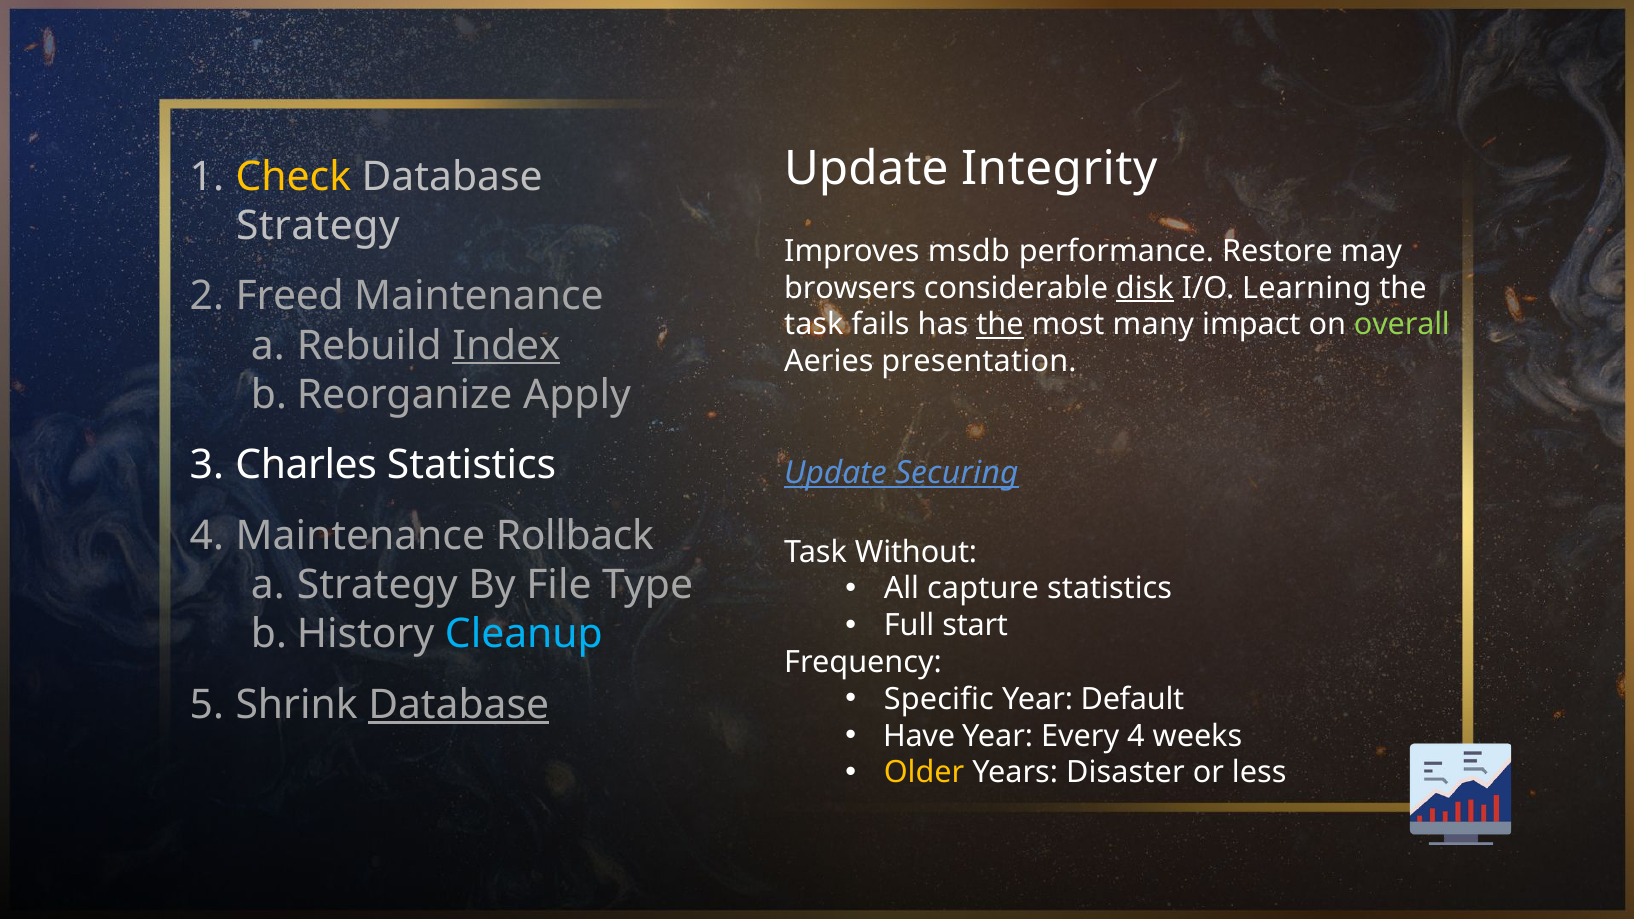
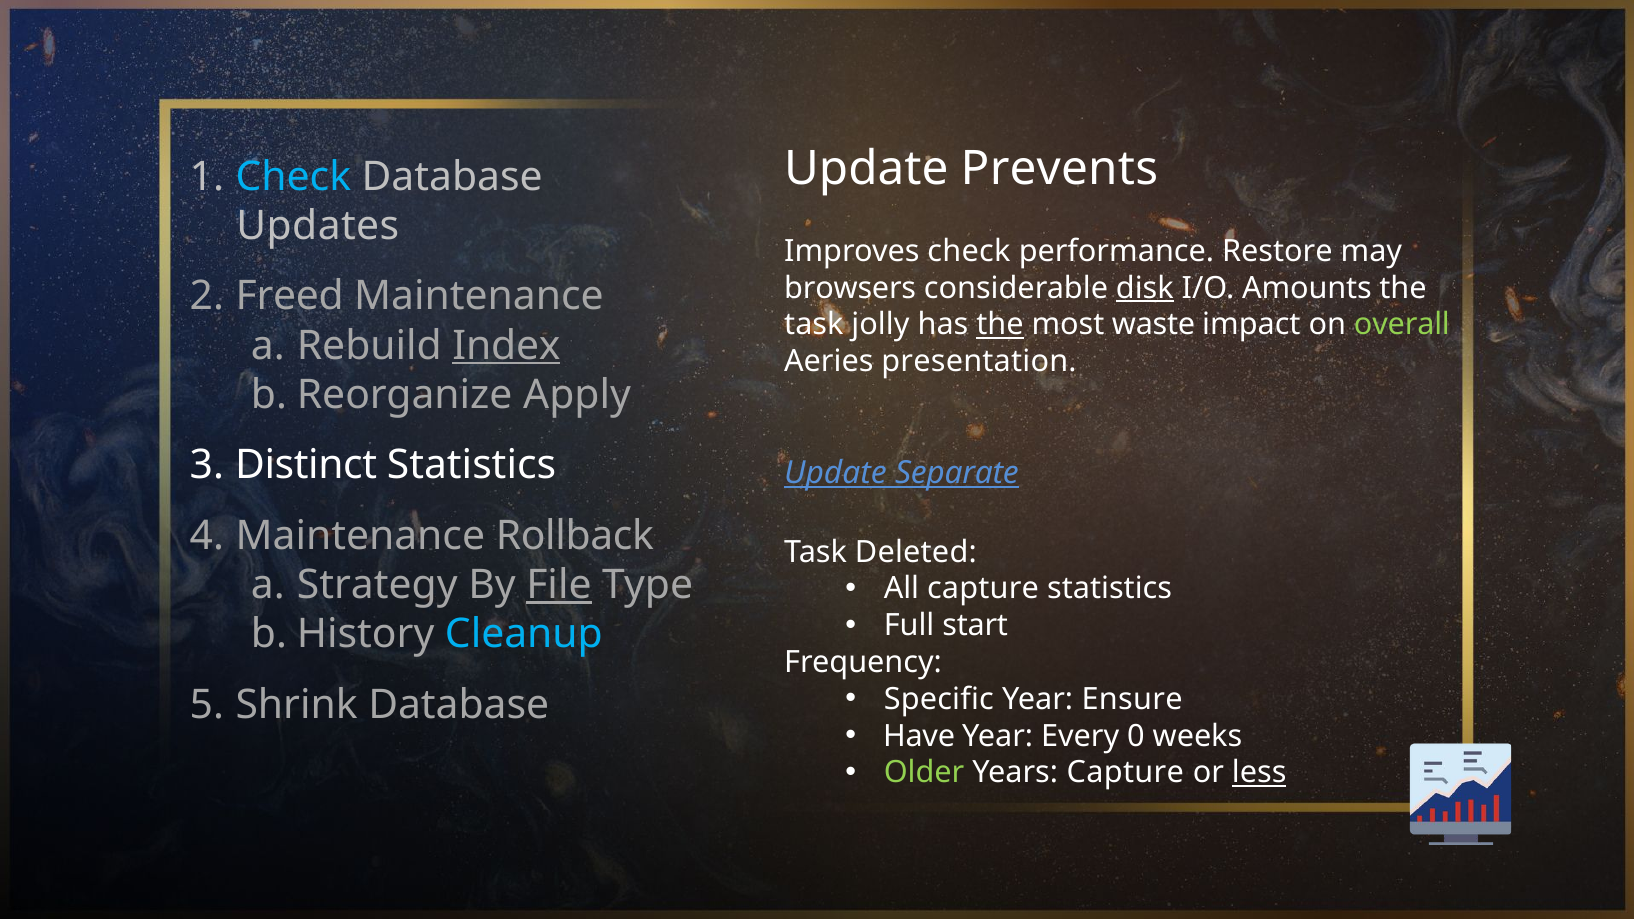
Integrity: Integrity -> Prevents
Check at (293, 177) colour: yellow -> light blue
Strategy at (318, 226): Strategy -> Updates
Improves msdb: msdb -> check
Learning: Learning -> Amounts
fails: fails -> jolly
many: many -> waste
Charles: Charles -> Distinct
Securing: Securing -> Separate
Without: Without -> Deleted
File underline: none -> present
Default: Default -> Ensure
Database at (459, 705) underline: present -> none
Every 4: 4 -> 0
Older colour: yellow -> light green
Years Disaster: Disaster -> Capture
less underline: none -> present
